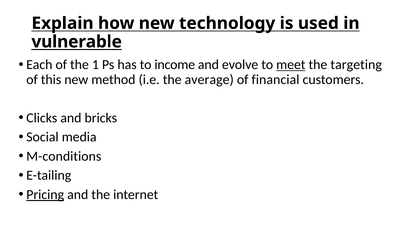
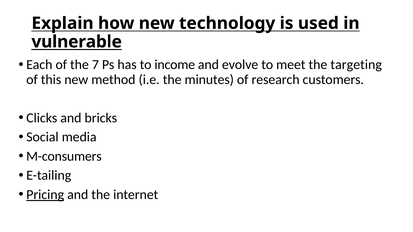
1: 1 -> 7
meet underline: present -> none
average: average -> minutes
financial: financial -> research
M-conditions: M-conditions -> M-consumers
